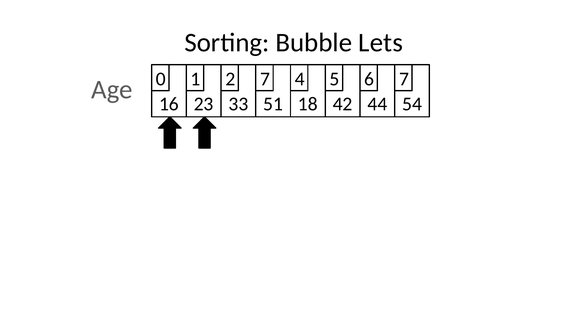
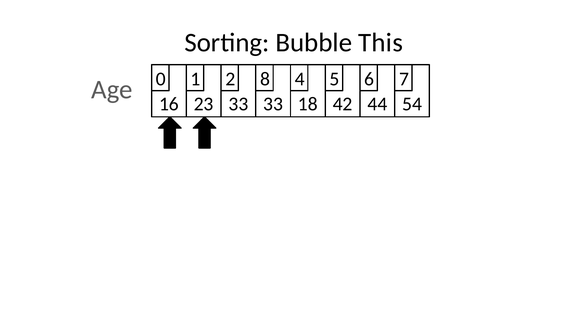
Lets: Lets -> This
2 7: 7 -> 8
33 51: 51 -> 33
